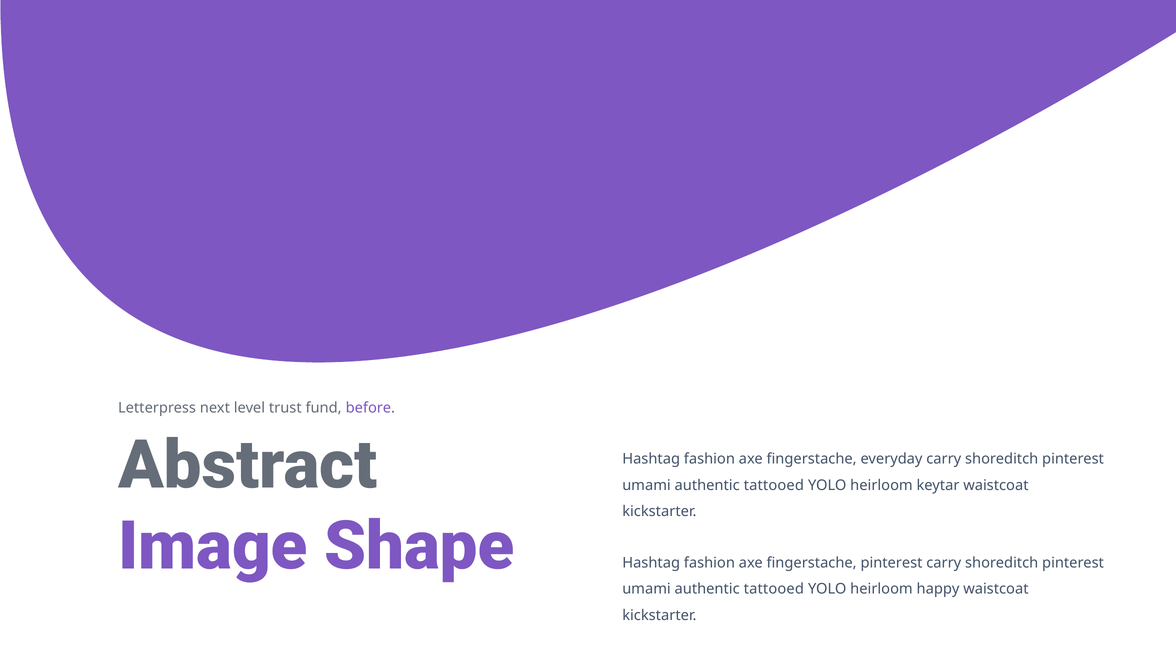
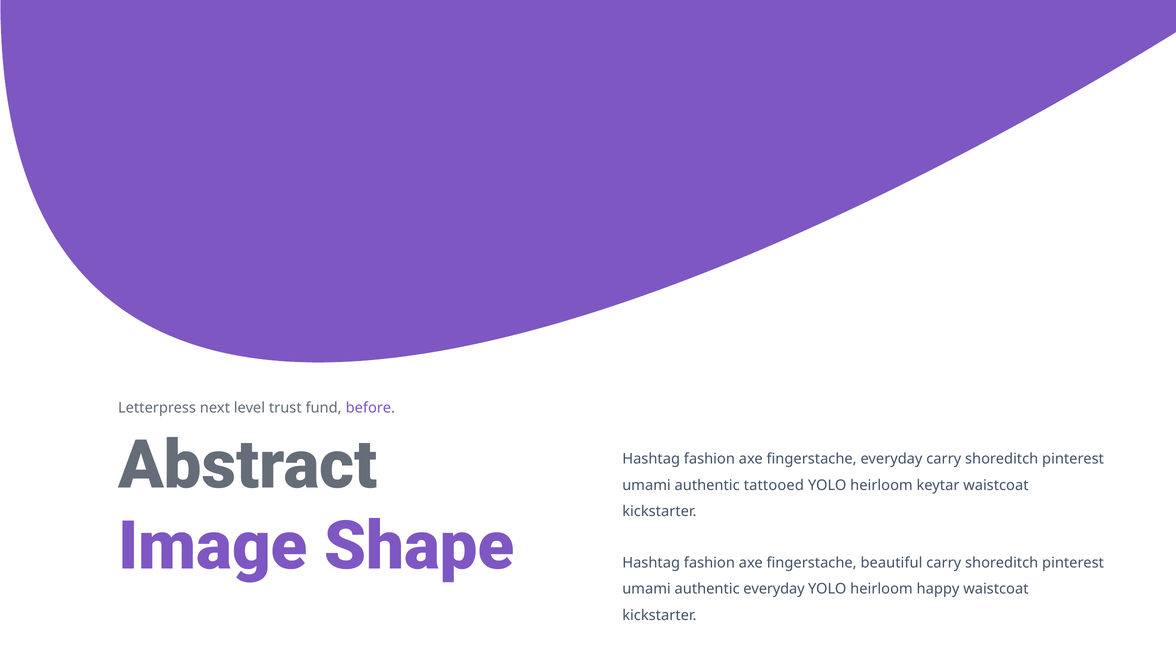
fingerstache pinterest: pinterest -> beautiful
tattooed at (774, 589): tattooed -> everyday
